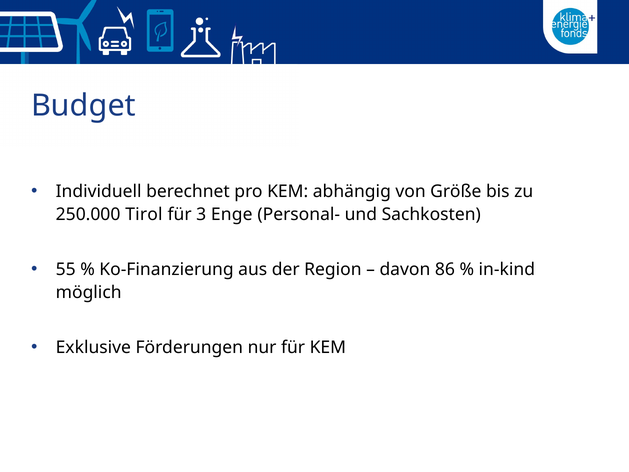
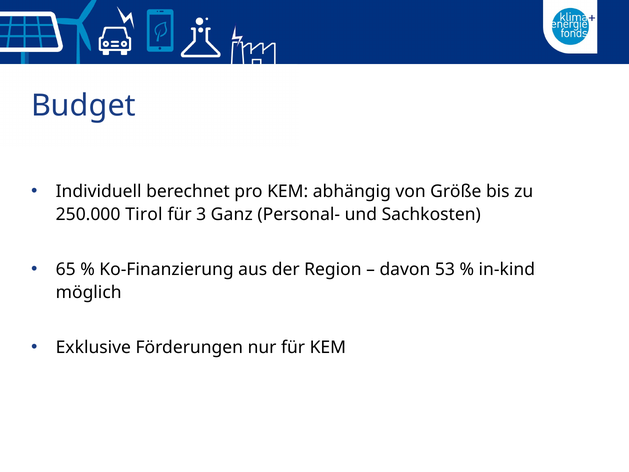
Enge: Enge -> Ganz
55: 55 -> 65
86: 86 -> 53
